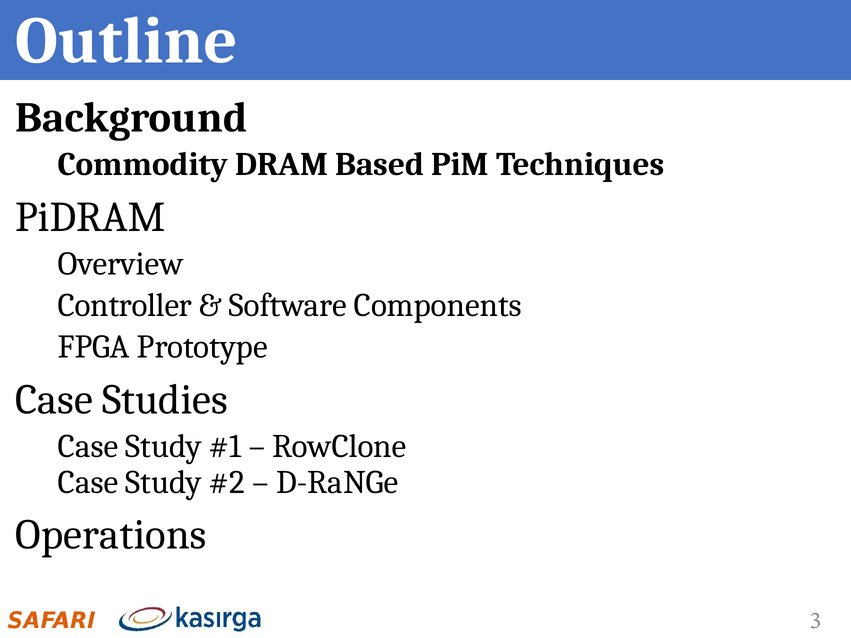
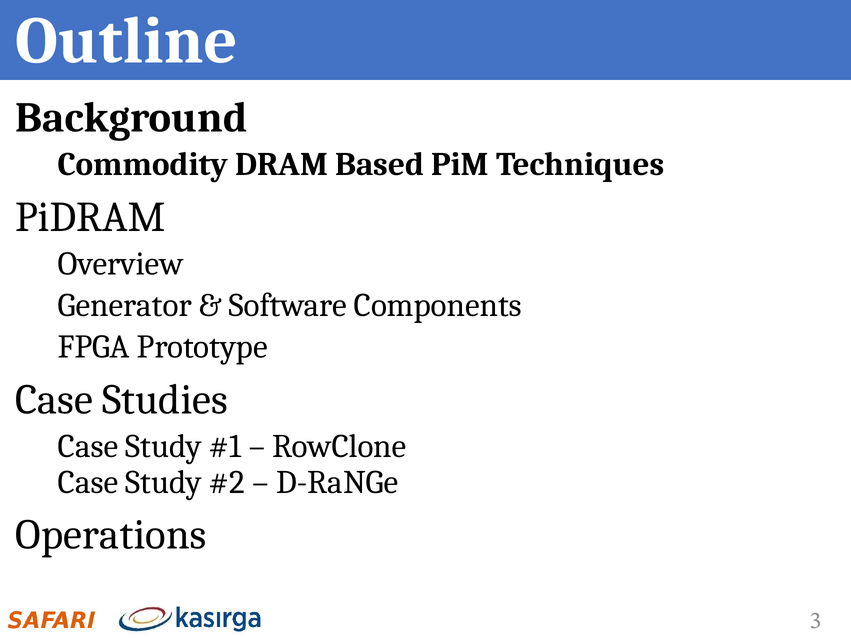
Controller: Controller -> Generator
